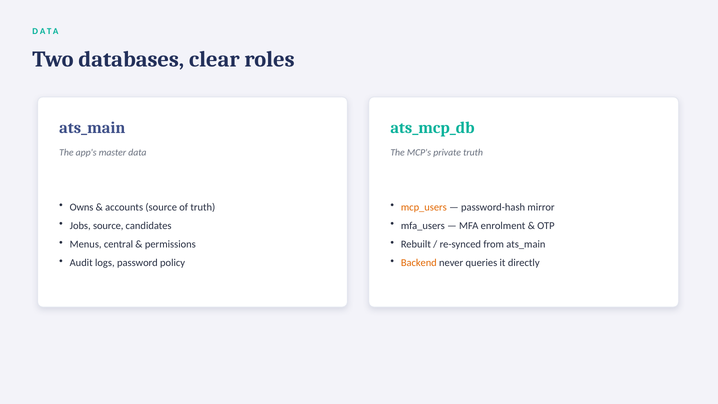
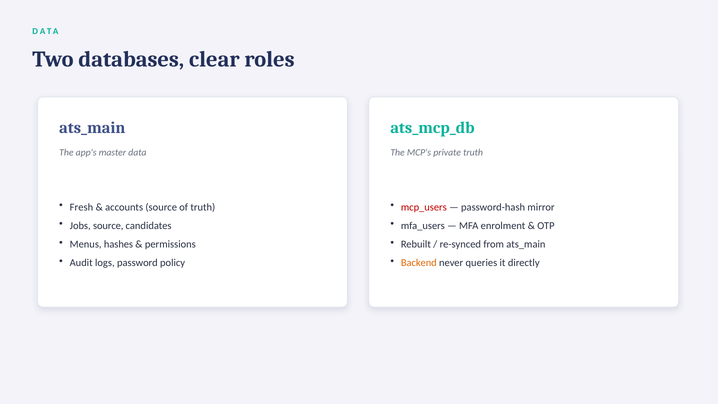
Owns: Owns -> Fresh
mcp_users colour: orange -> red
central: central -> hashes
